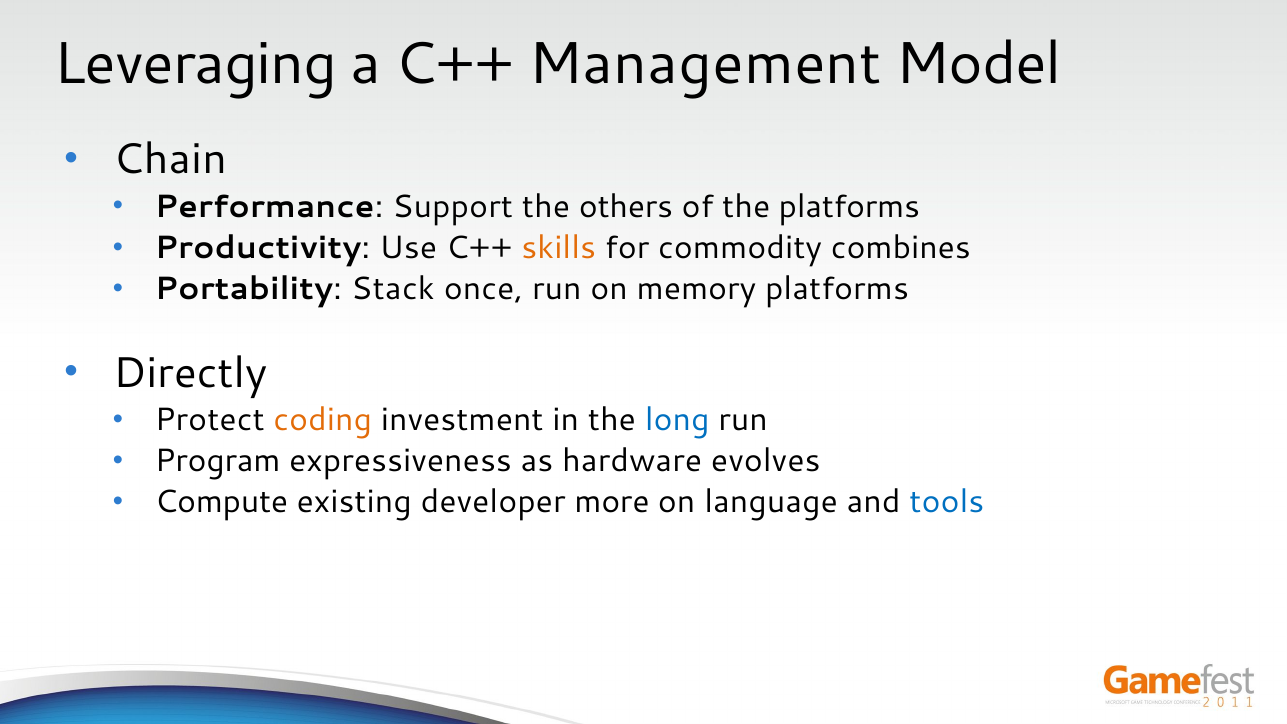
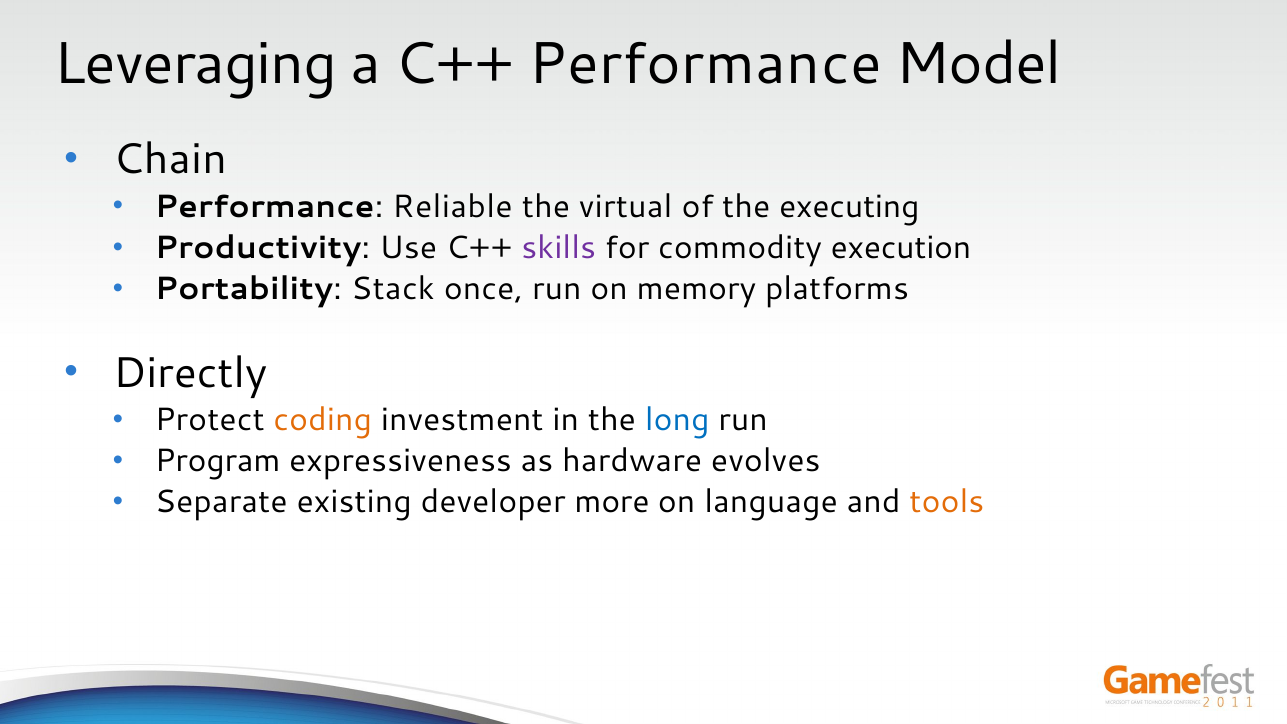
C++ Management: Management -> Performance
Support: Support -> Reliable
others: others -> virtual
the platforms: platforms -> executing
skills colour: orange -> purple
combines: combines -> execution
Compute: Compute -> Separate
tools colour: blue -> orange
